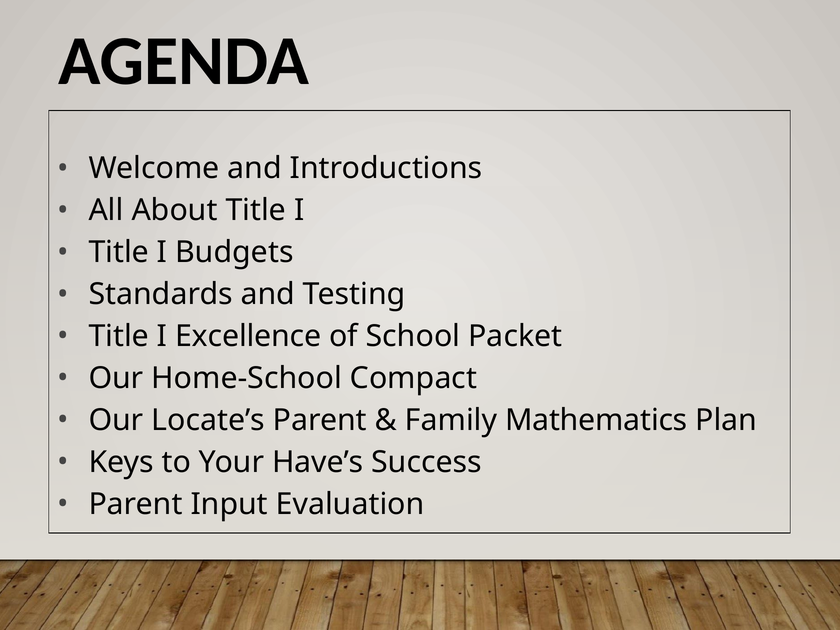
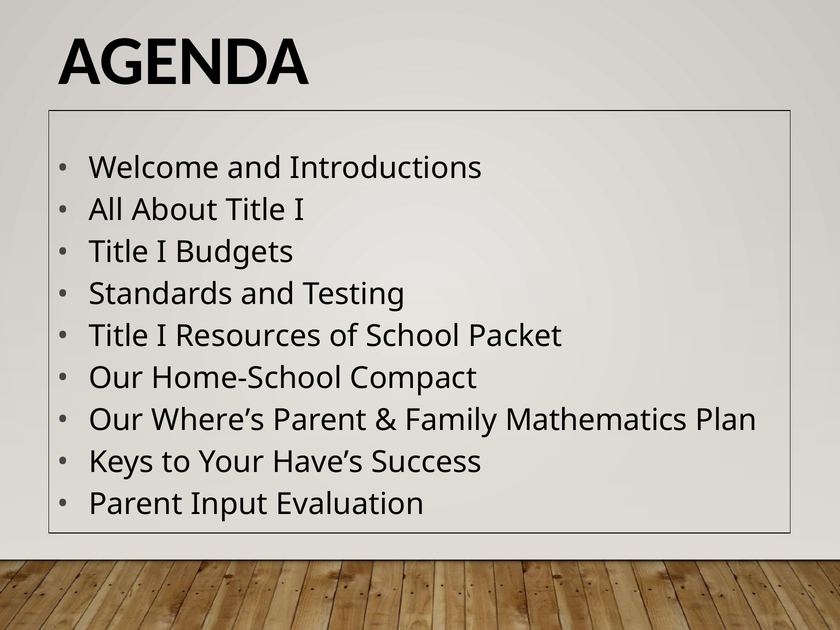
Excellence: Excellence -> Resources
Locate’s: Locate’s -> Where’s
